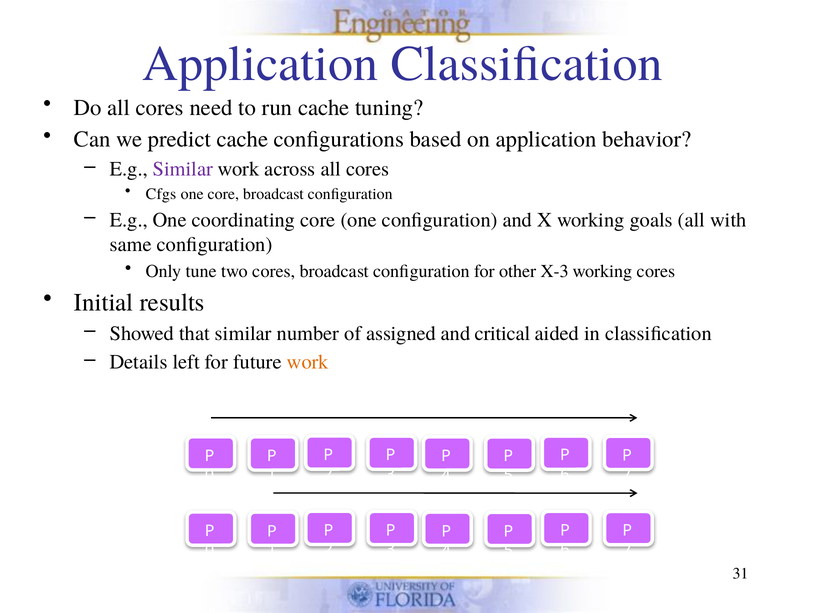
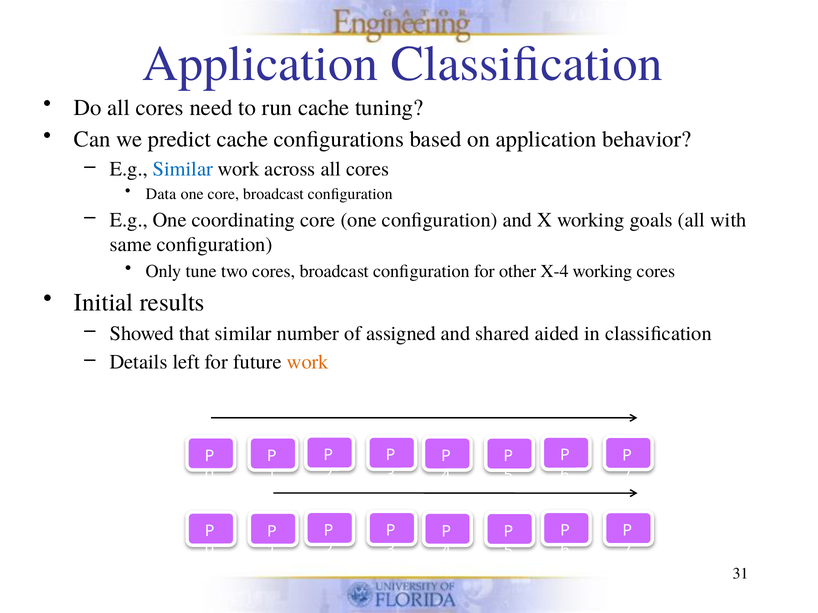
Similar at (183, 169) colour: purple -> blue
Cfgs: Cfgs -> Data
X-3: X-3 -> X-4
critical: critical -> shared
